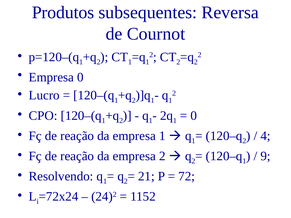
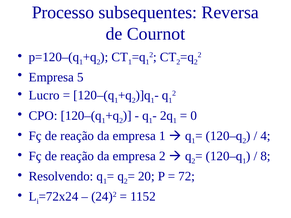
Produtos: Produtos -> Processo
Empresa 0: 0 -> 5
9: 9 -> 8
21: 21 -> 20
